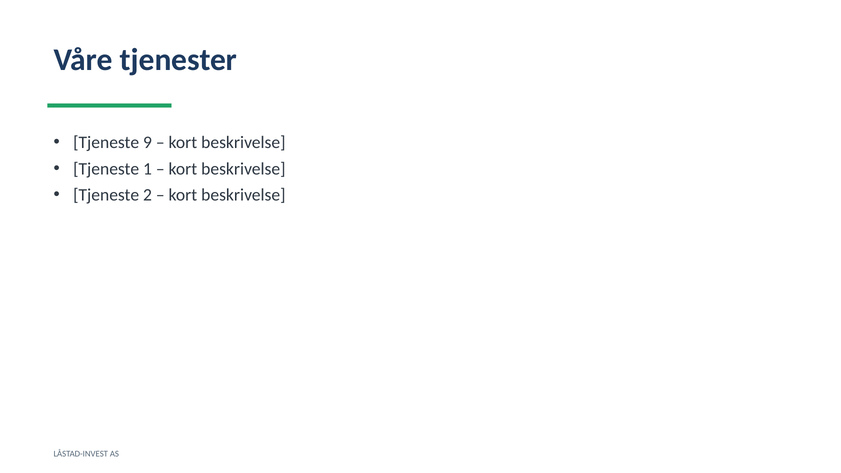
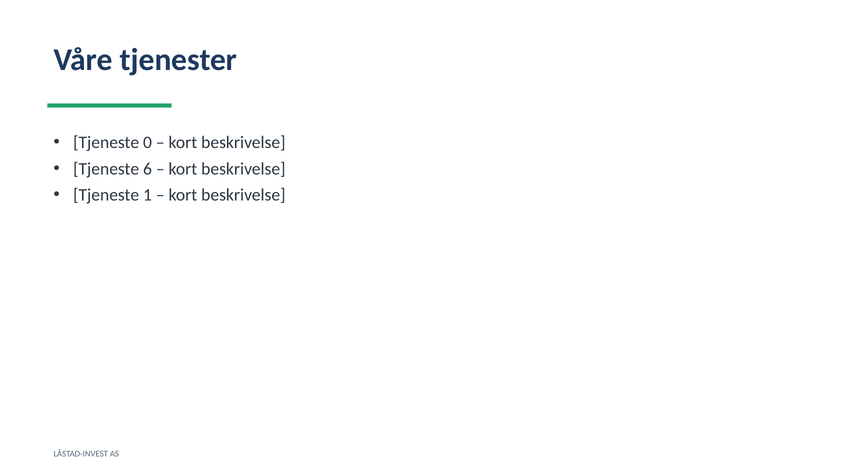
9: 9 -> 0
1: 1 -> 6
2: 2 -> 1
